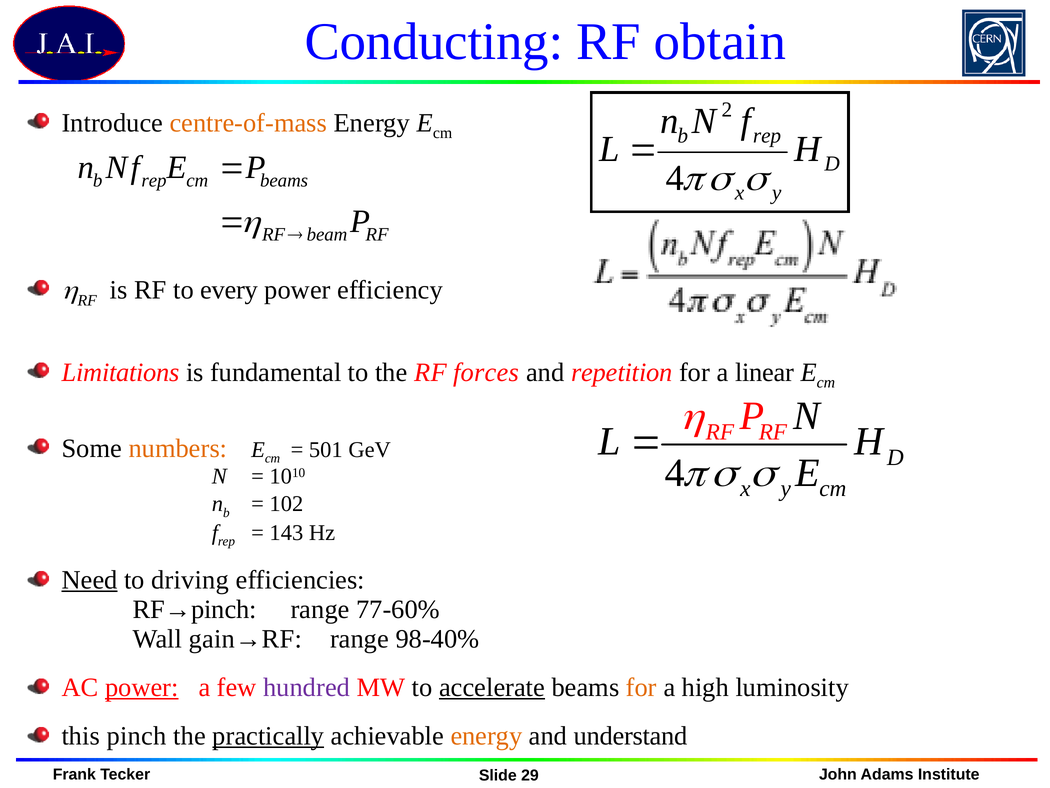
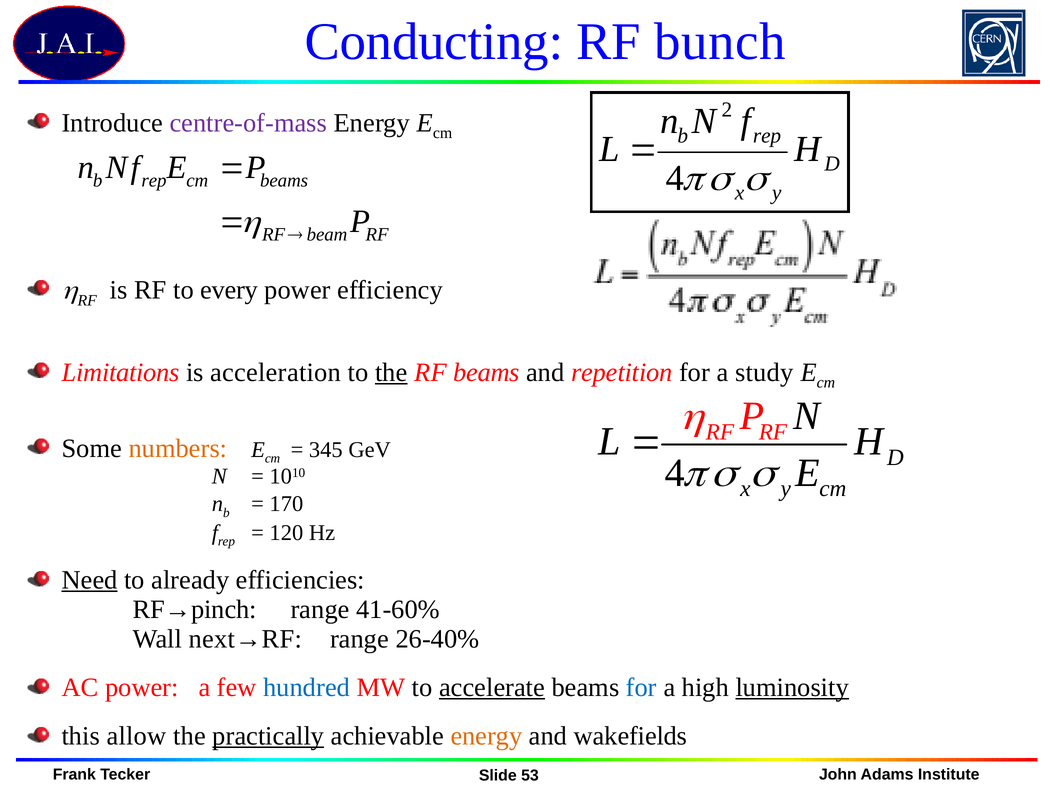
obtain: obtain -> bunch
centre-of-mass colour: orange -> purple
fundamental: fundamental -> acceleration
the at (391, 372) underline: none -> present
RF forces: forces -> beams
linear: linear -> study
501: 501 -> 345
102: 102 -> 170
143: 143 -> 120
driving: driving -> already
77-60%: 77-60% -> 41-60%
gain→RF: gain→RF -> next→RF
98-40%: 98-40% -> 26-40%
power at (142, 687) underline: present -> none
hundred colour: purple -> blue
for at (641, 687) colour: orange -> blue
luminosity underline: none -> present
pinch: pinch -> allow
understand: understand -> wakefields
29: 29 -> 53
